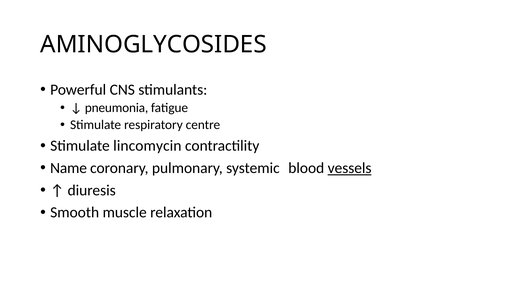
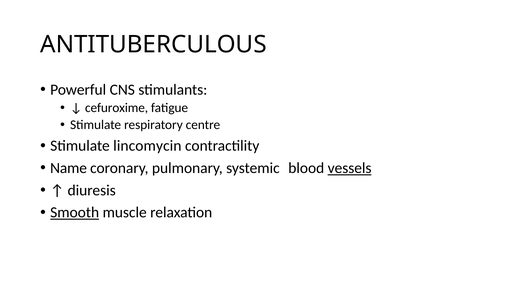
AMINOGLYCOSIDES: AMINOGLYCOSIDES -> ANTITUBERCULOUS
pneumonia: pneumonia -> cefuroxime
Smooth underline: none -> present
